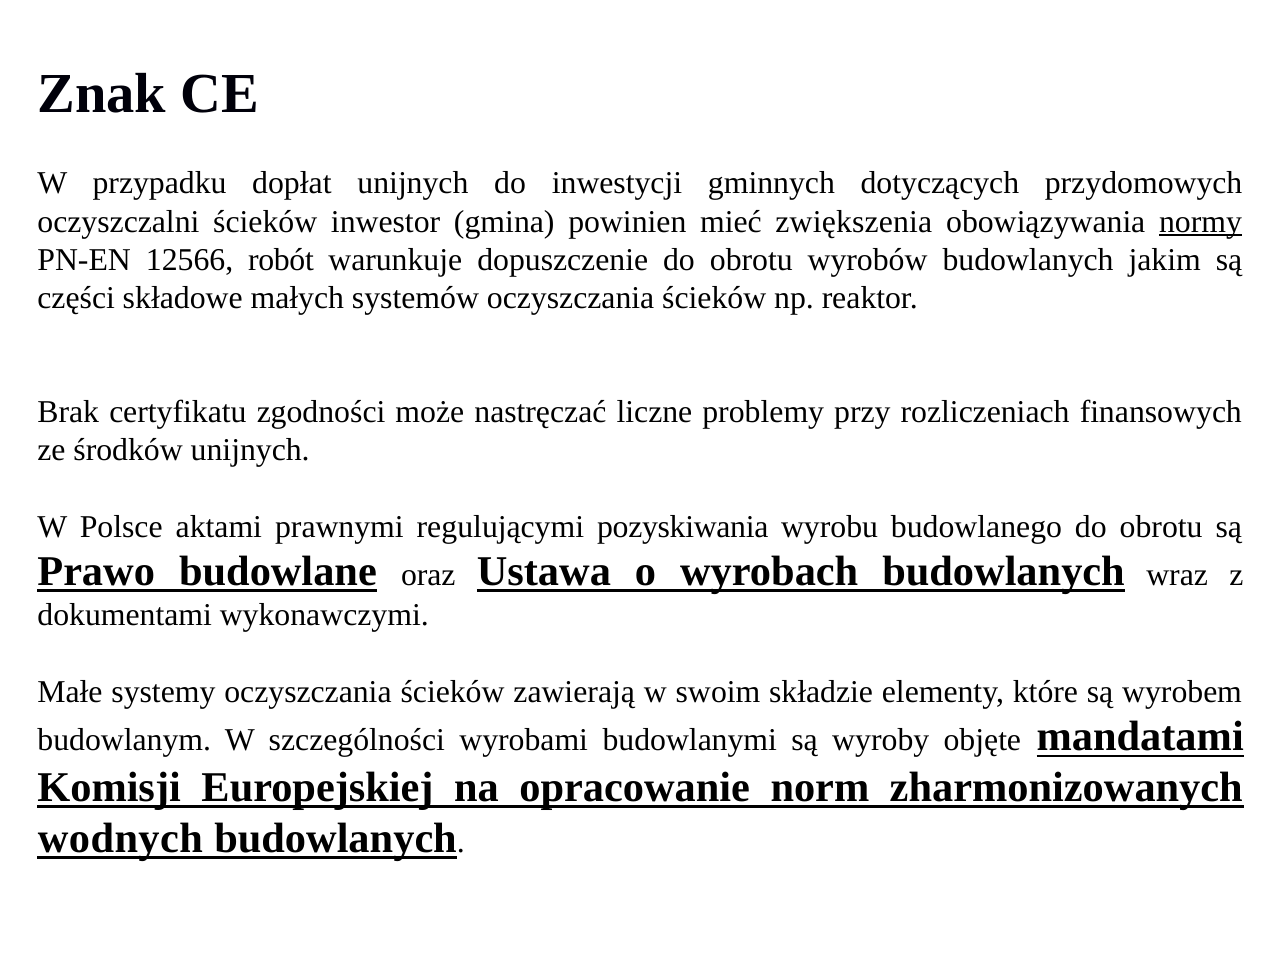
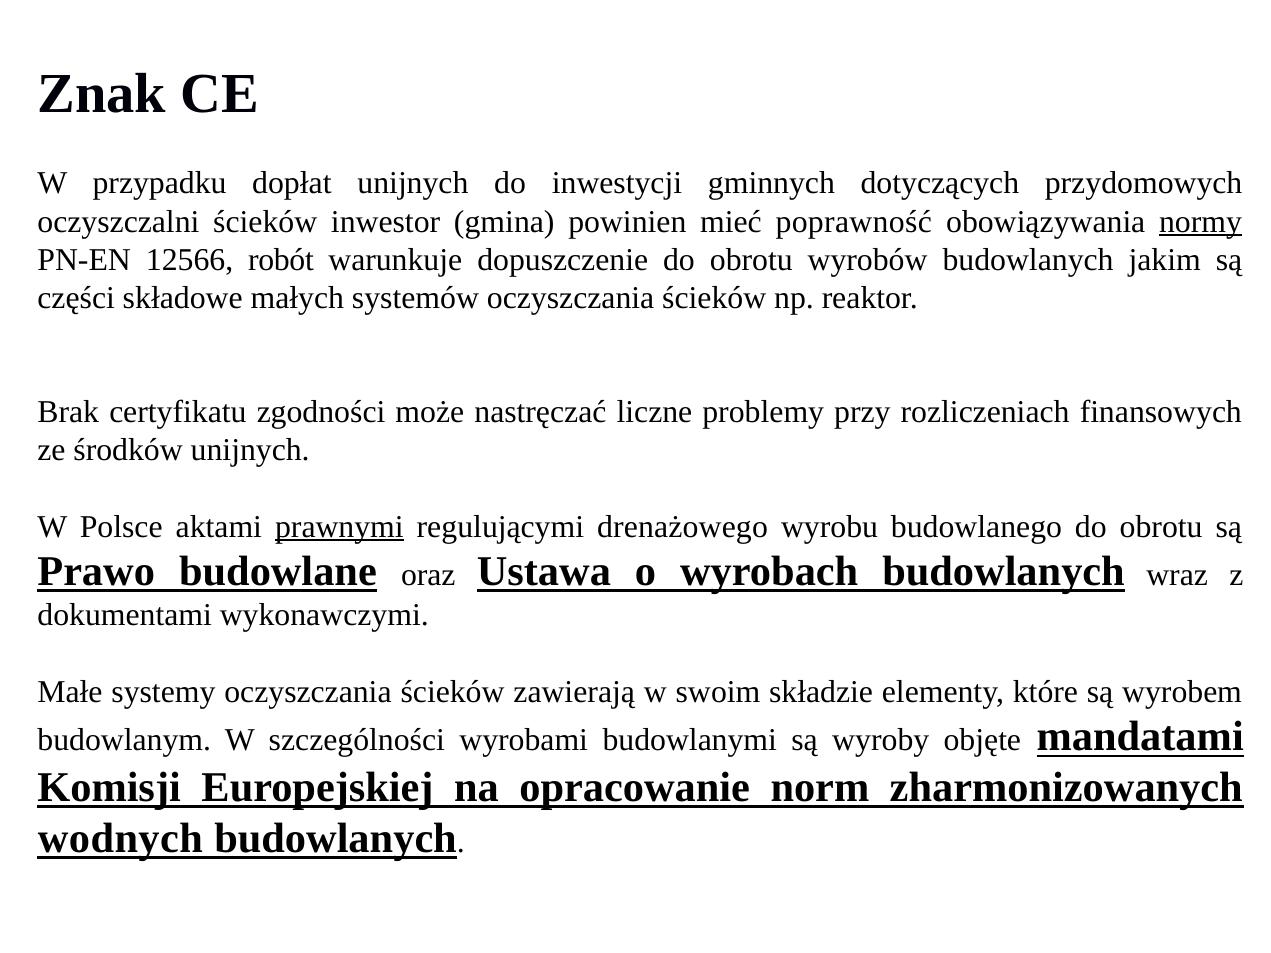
zwiększenia: zwiększenia -> poprawność
prawnymi underline: none -> present
pozyskiwania: pozyskiwania -> drenażowego
